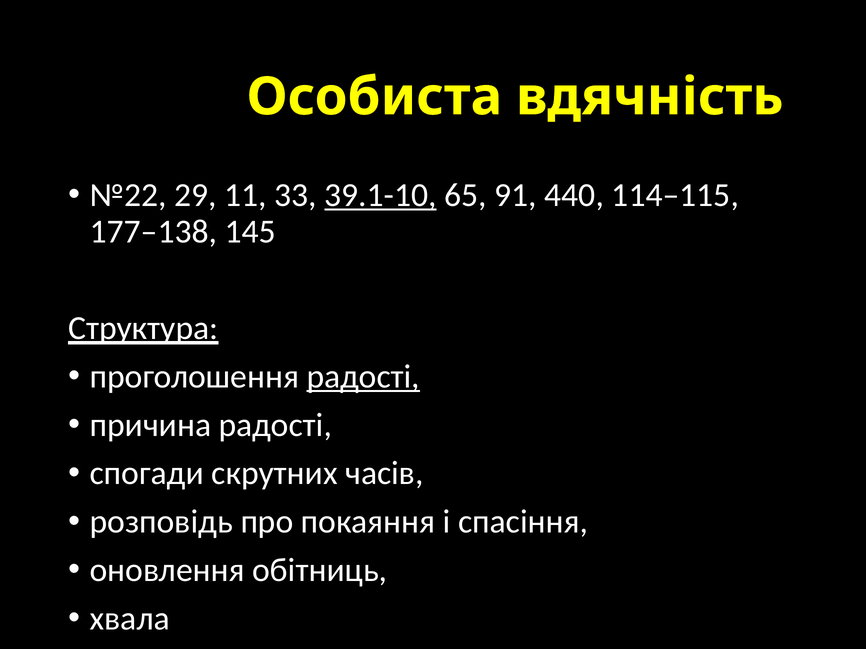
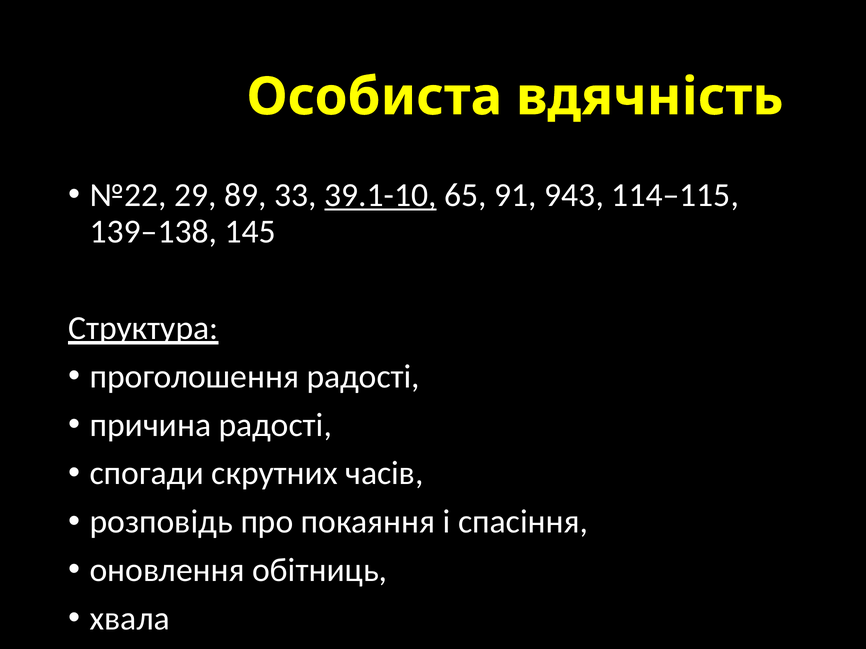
11: 11 -> 89
440: 440 -> 943
177–138: 177–138 -> 139–138
радості at (363, 377) underline: present -> none
